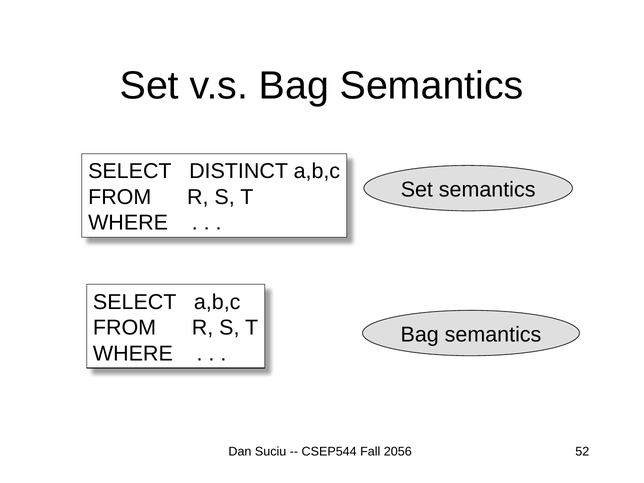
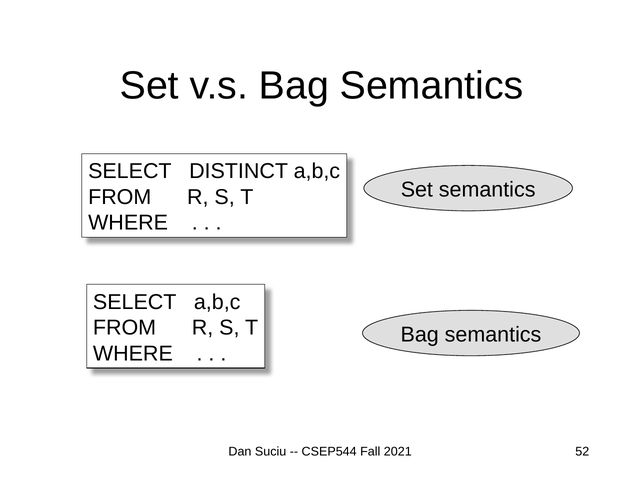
2056: 2056 -> 2021
